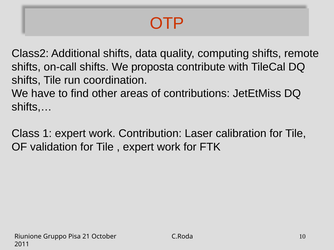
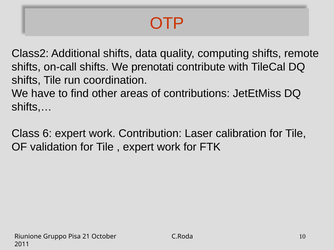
proposta: proposta -> prenotati
1: 1 -> 6
